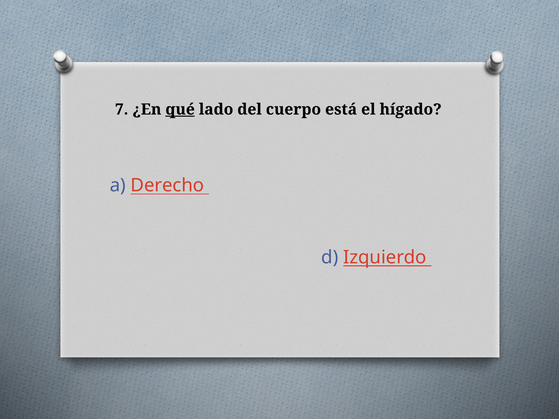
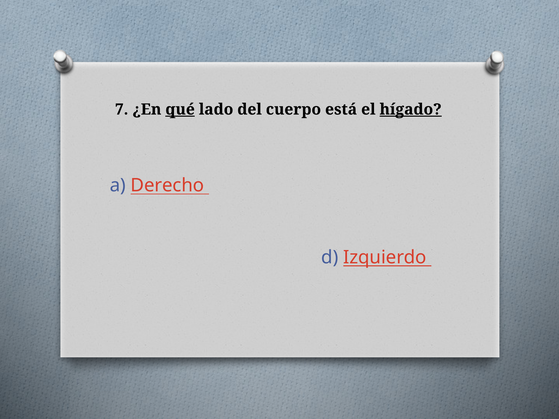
hígado underline: none -> present
